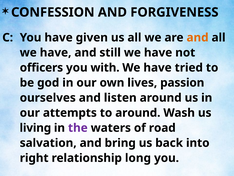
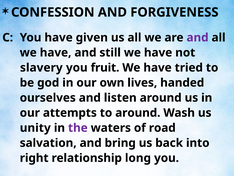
and at (198, 37) colour: orange -> purple
officers: officers -> slavery
with: with -> fruit
passion: passion -> handed
living: living -> unity
